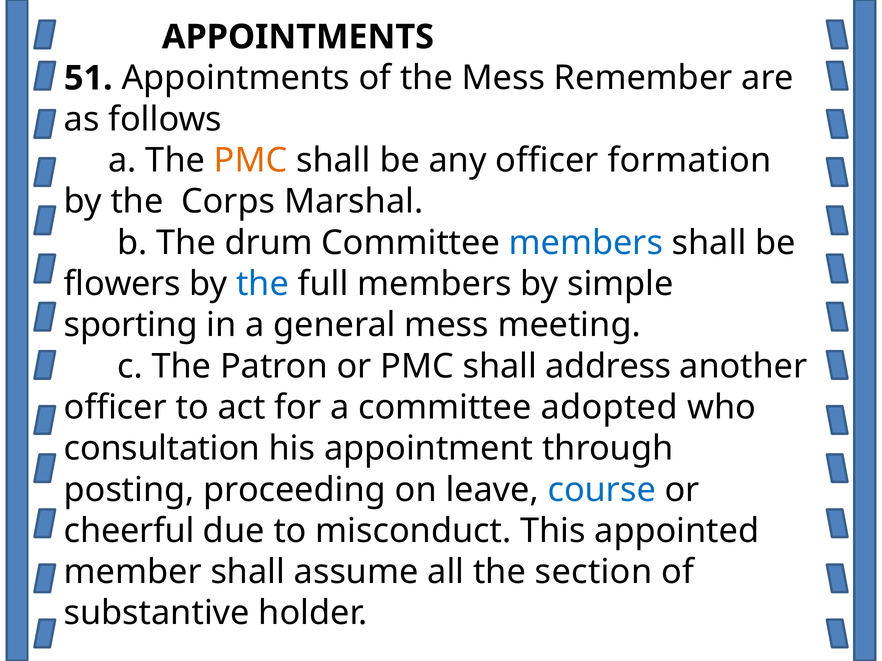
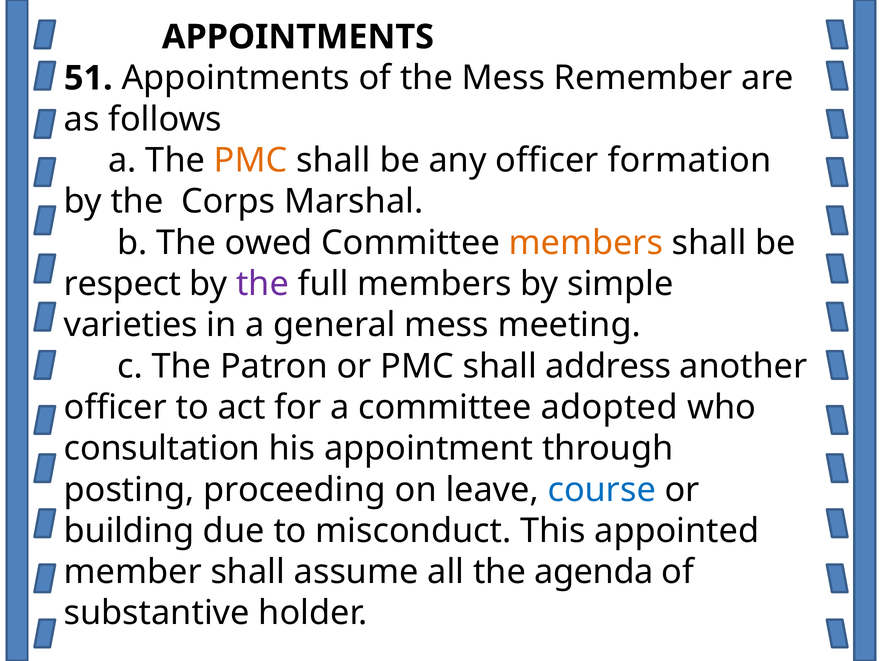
drum: drum -> owed
members at (586, 243) colour: blue -> orange
flowers: flowers -> respect
the at (263, 284) colour: blue -> purple
sporting: sporting -> varieties
cheerful: cheerful -> building
section: section -> agenda
